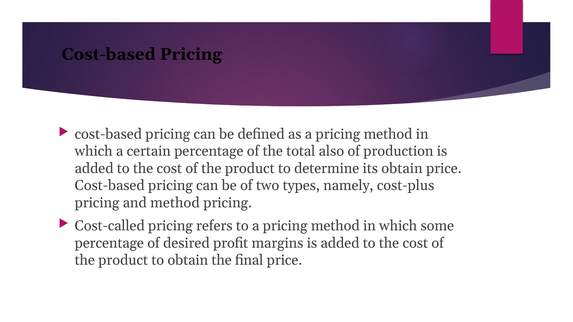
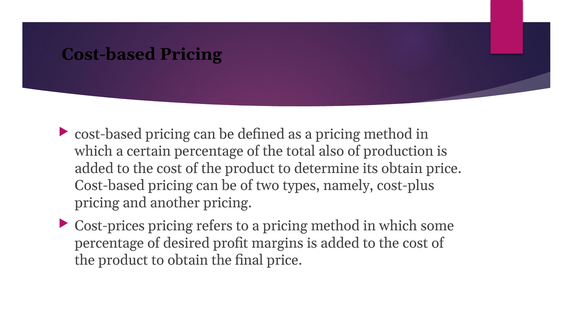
and method: method -> another
Cost-called: Cost-called -> Cost-prices
